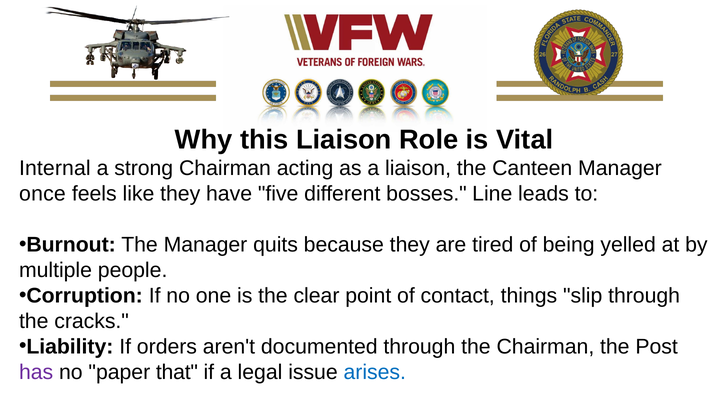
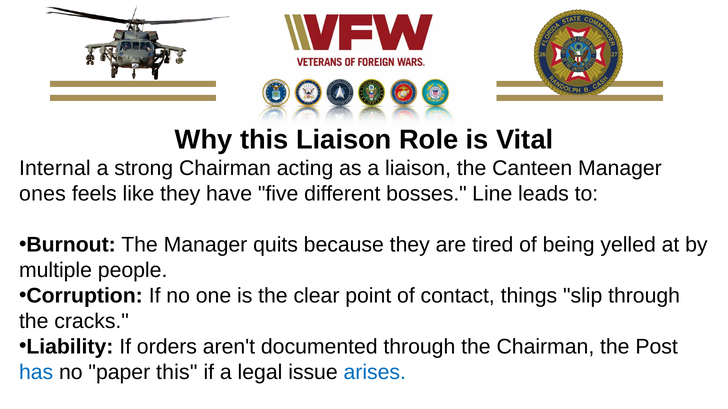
once: once -> ones
has colour: purple -> blue
paper that: that -> this
